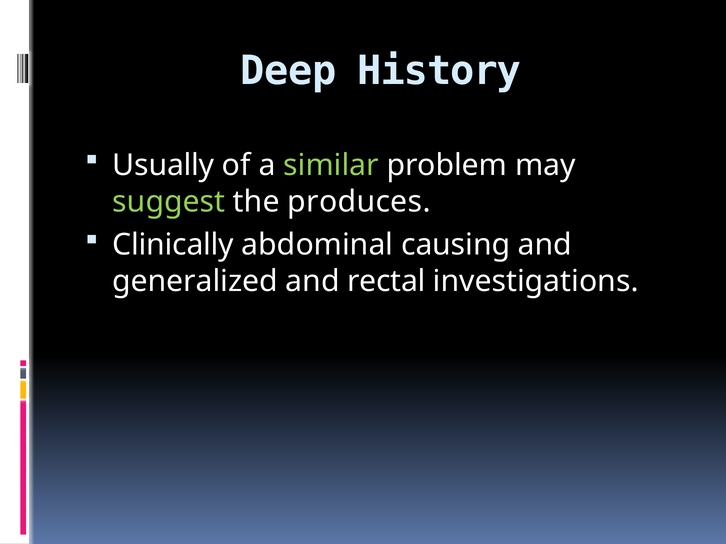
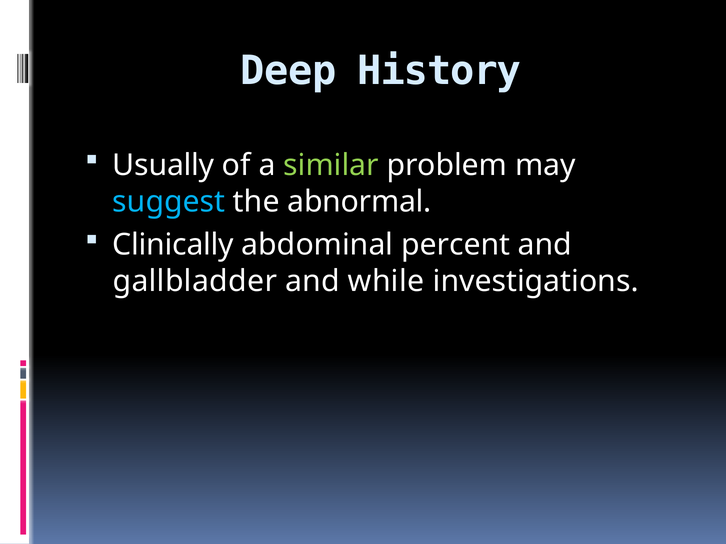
suggest colour: light green -> light blue
produces: produces -> abnormal
causing: causing -> percent
generalized: generalized -> gallbladder
rectal: rectal -> while
